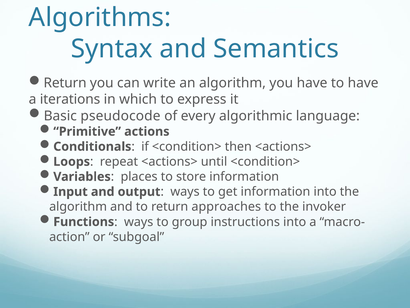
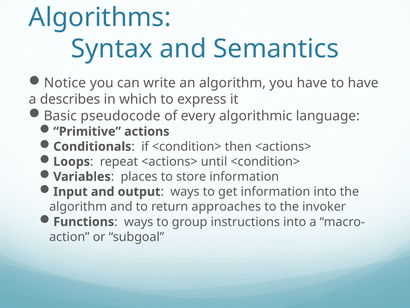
Return at (65, 83): Return -> Notice
iterations: iterations -> describes
